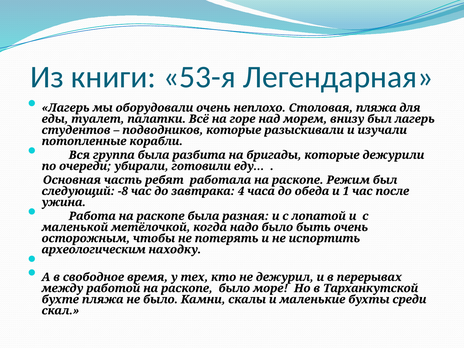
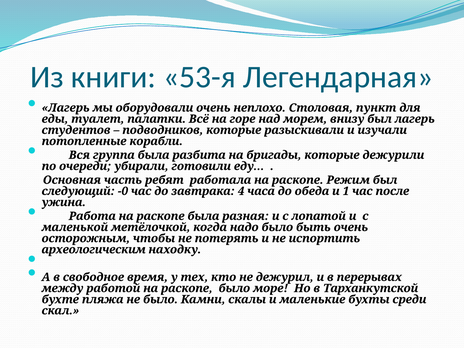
Столовая пляжа: пляжа -> пункт
-8: -8 -> -0
